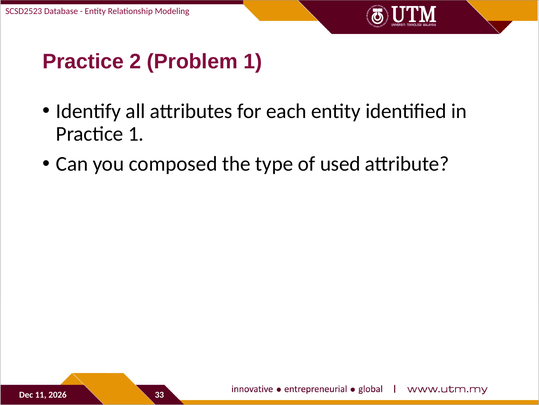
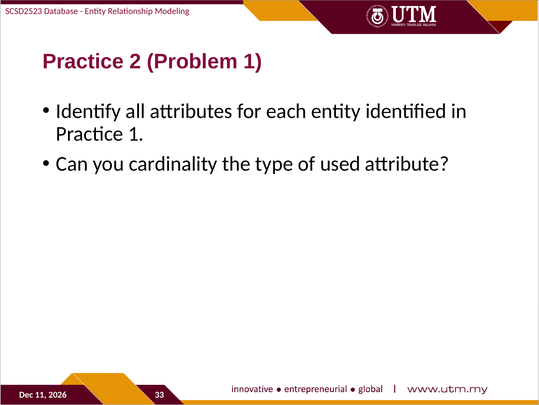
composed: composed -> cardinality
